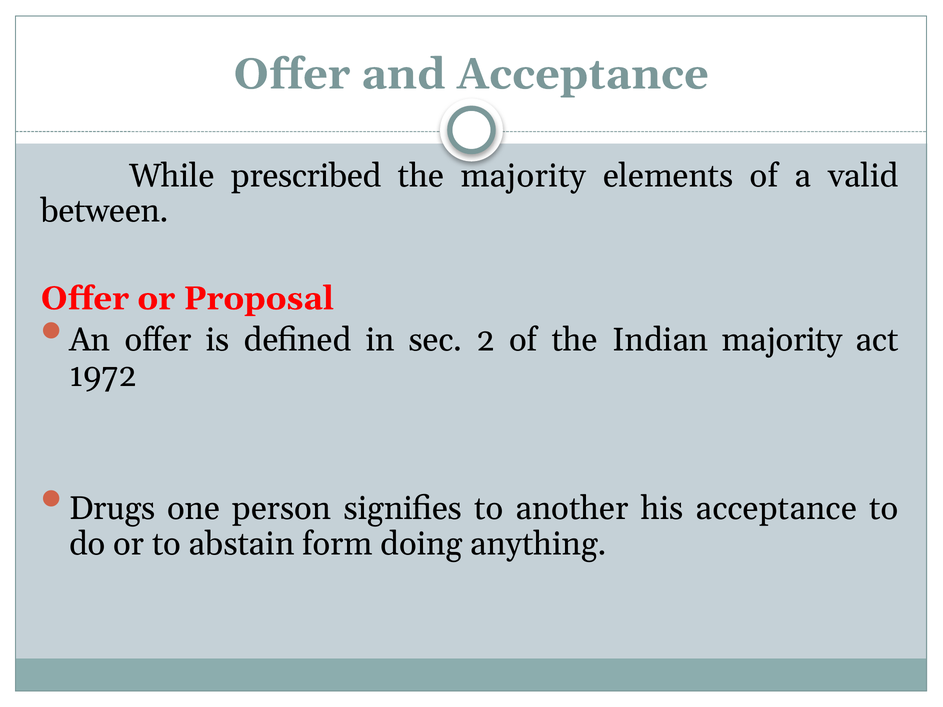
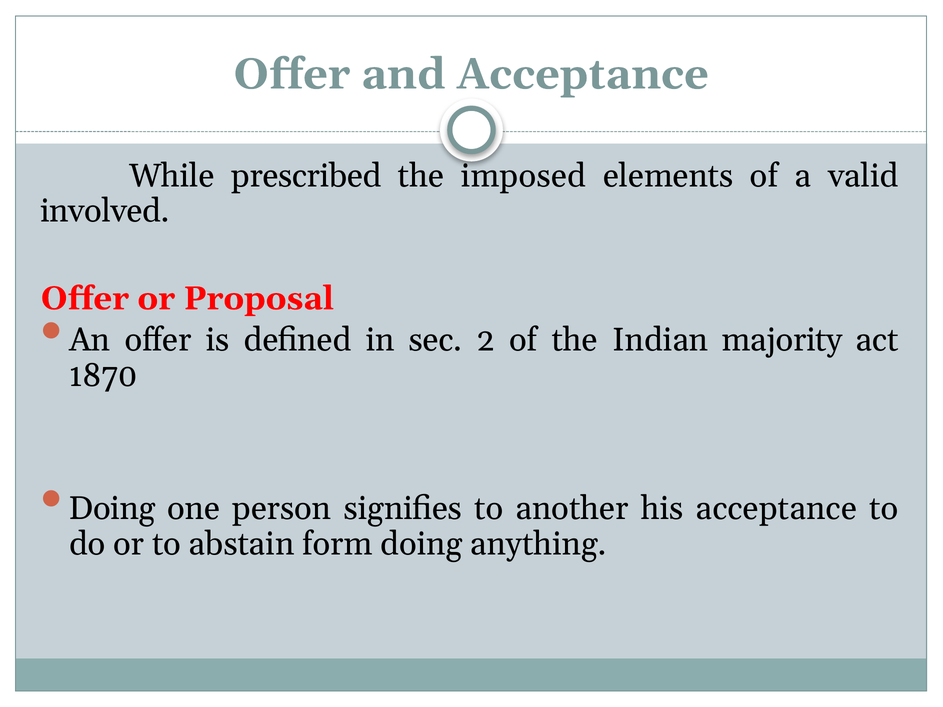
the majority: majority -> imposed
between: between -> involved
1972: 1972 -> 1870
Drugs at (112, 509): Drugs -> Doing
